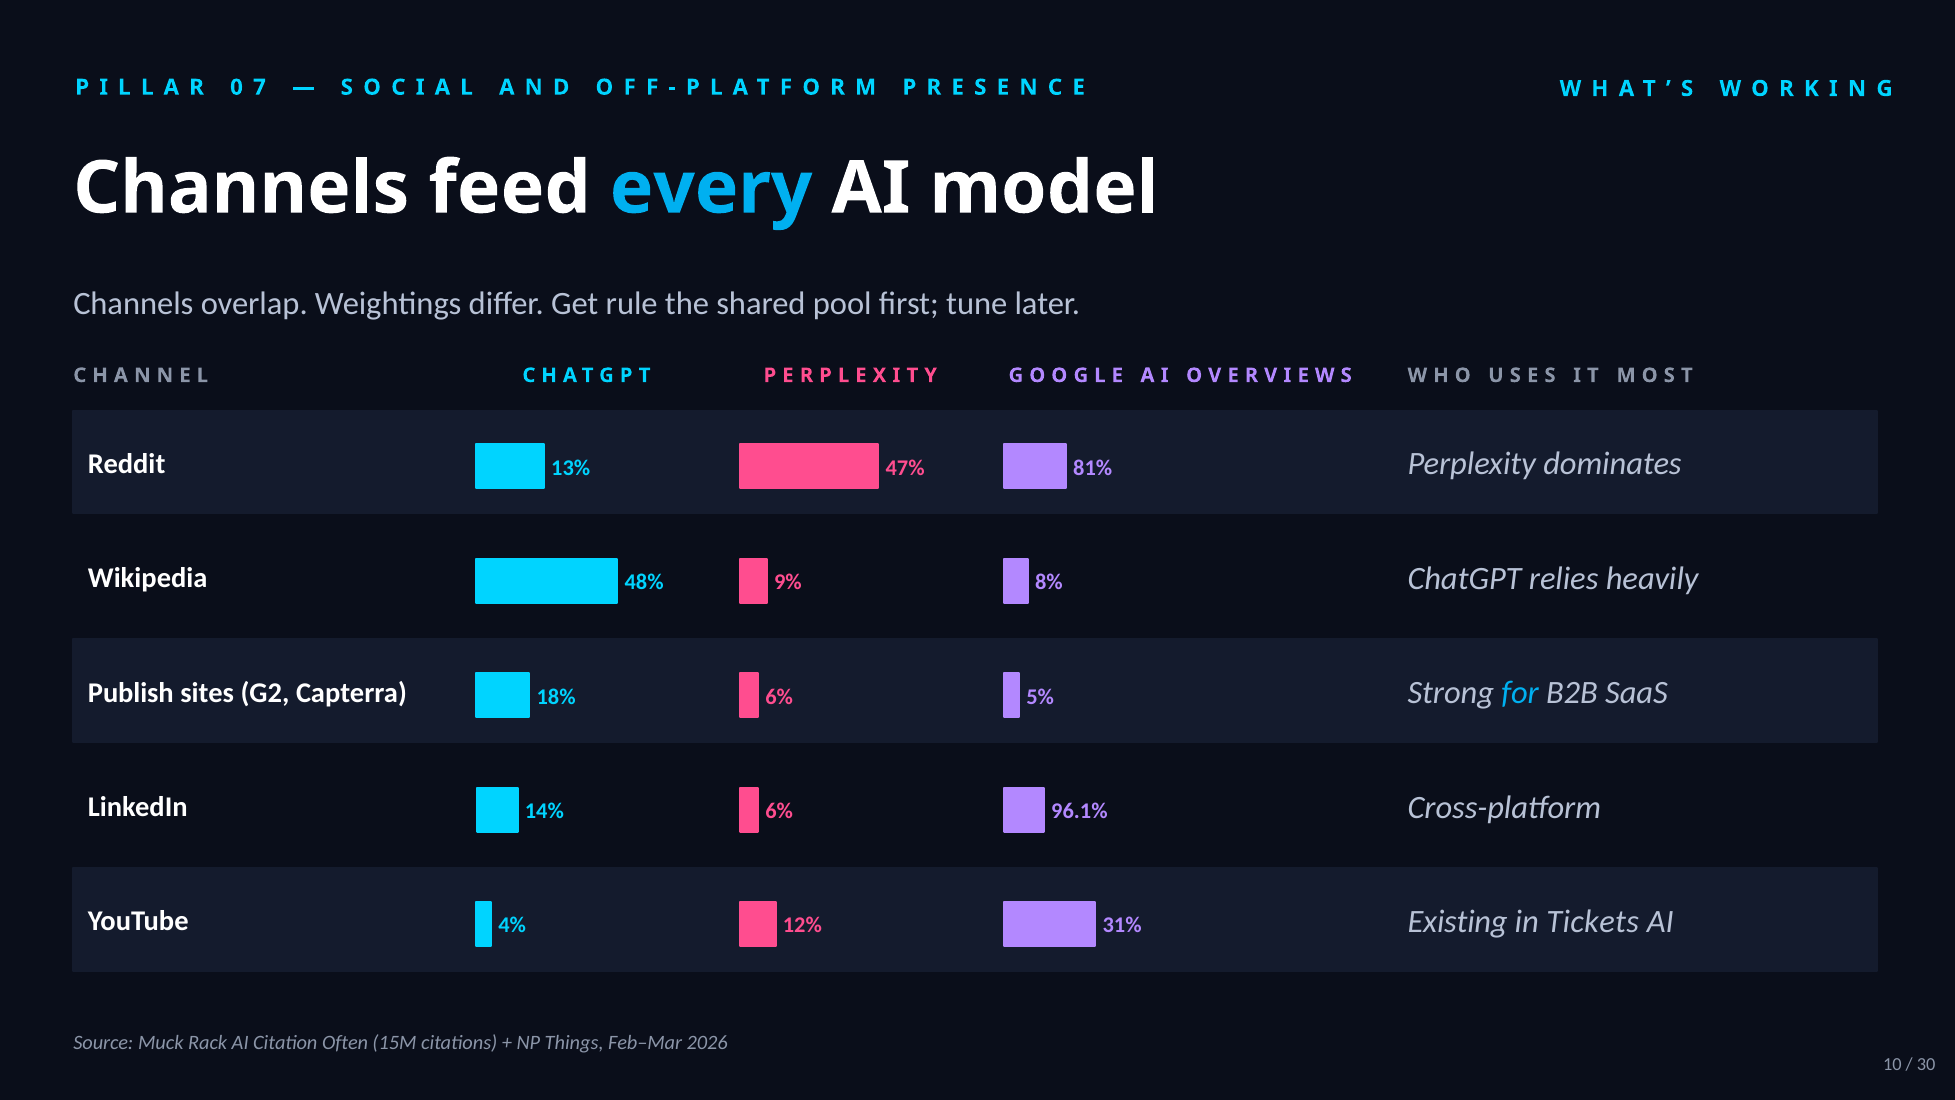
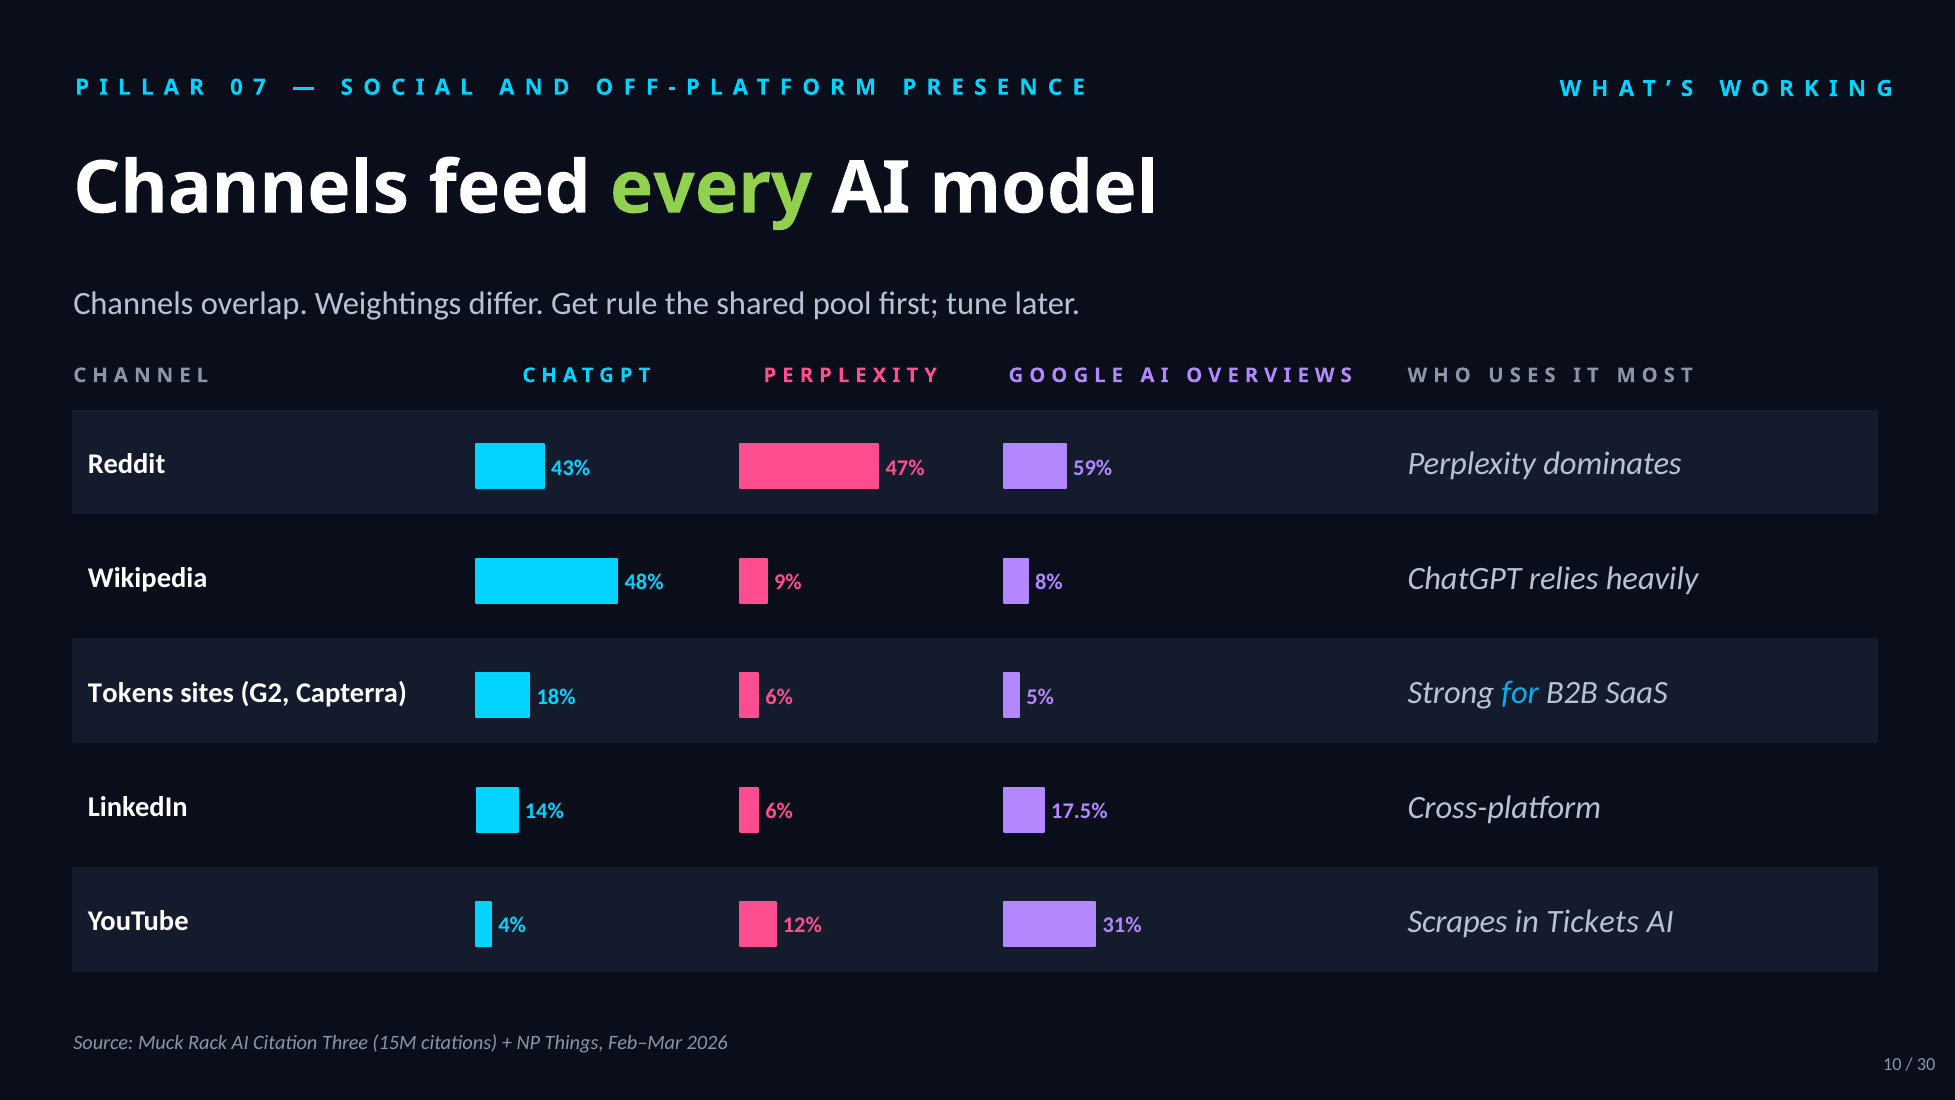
every colour: light blue -> light green
13%: 13% -> 43%
81%: 81% -> 59%
Publish: Publish -> Tokens
96.1%: 96.1% -> 17.5%
Existing: Existing -> Scrapes
Often: Often -> Three
